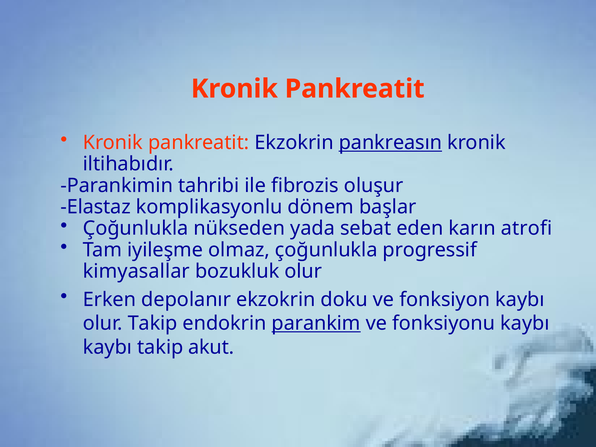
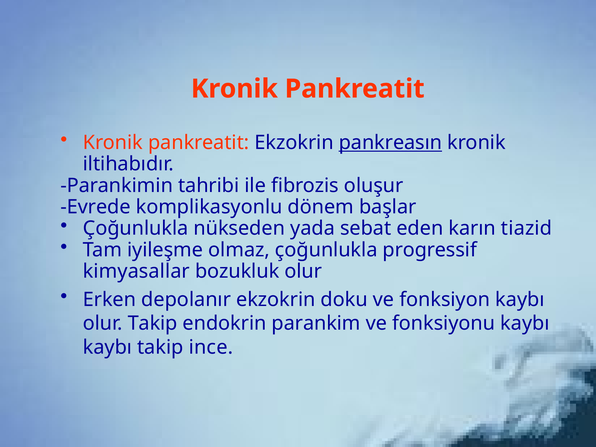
Elastaz: Elastaz -> Evrede
atrofi: atrofi -> tiazid
parankim underline: present -> none
akut: akut -> ince
